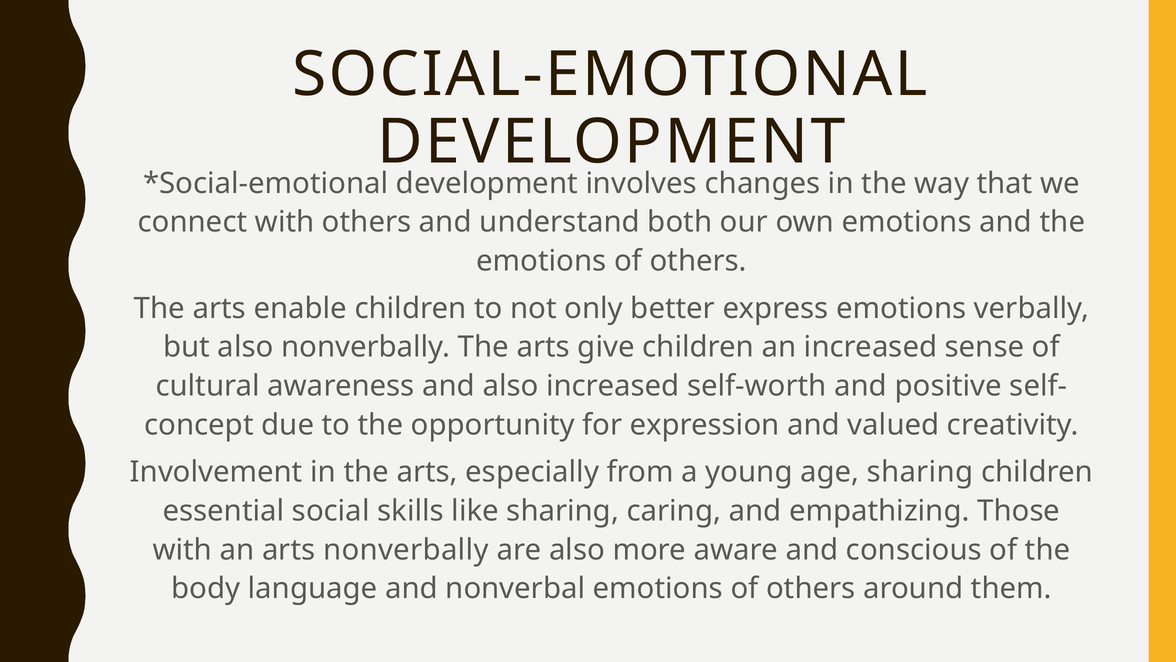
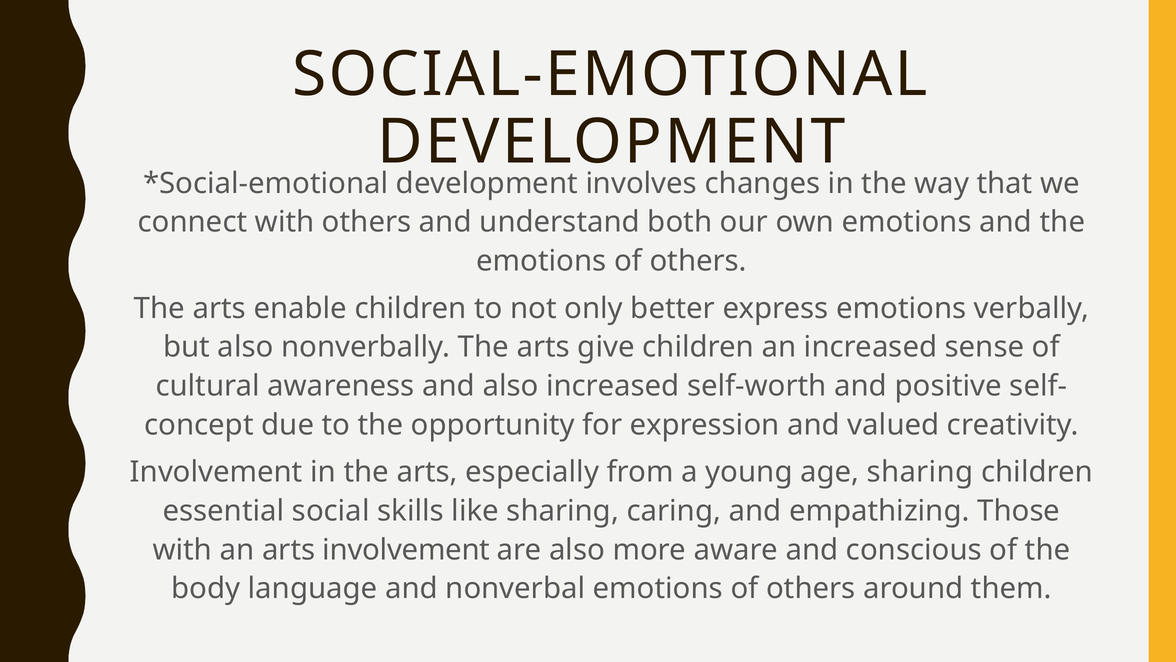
arts nonverbally: nonverbally -> involvement
